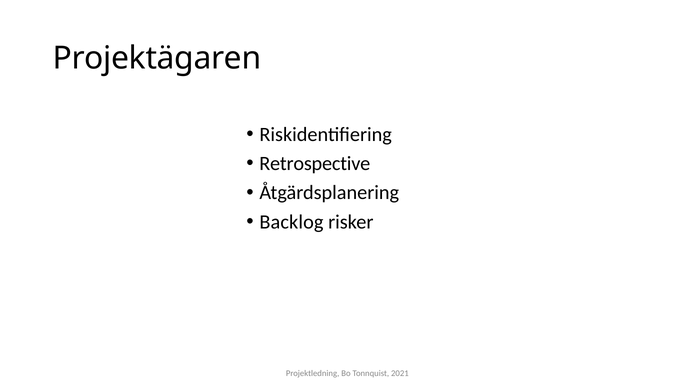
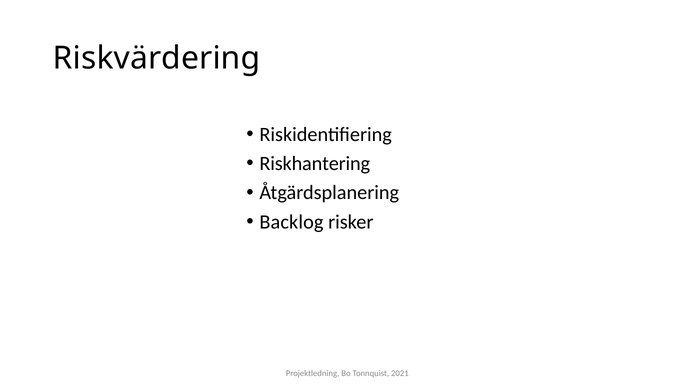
Projektägaren: Projektägaren -> Riskvärdering
Retrospective: Retrospective -> Riskhantering
